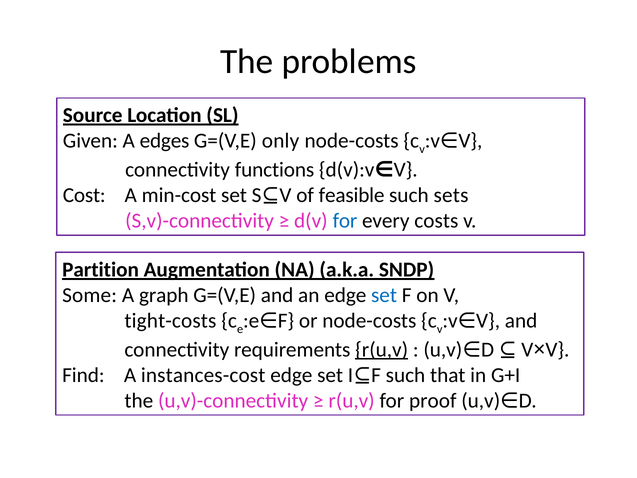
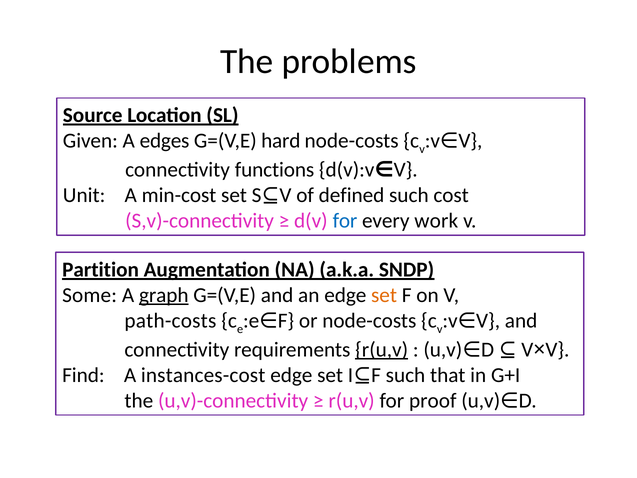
only: only -> hard
Cost: Cost -> Unit
feasible: feasible -> defined
sets: sets -> cost
costs: costs -> work
graph underline: none -> present
set at (384, 295) colour: blue -> orange
tight-costs: tight-costs -> path-costs
